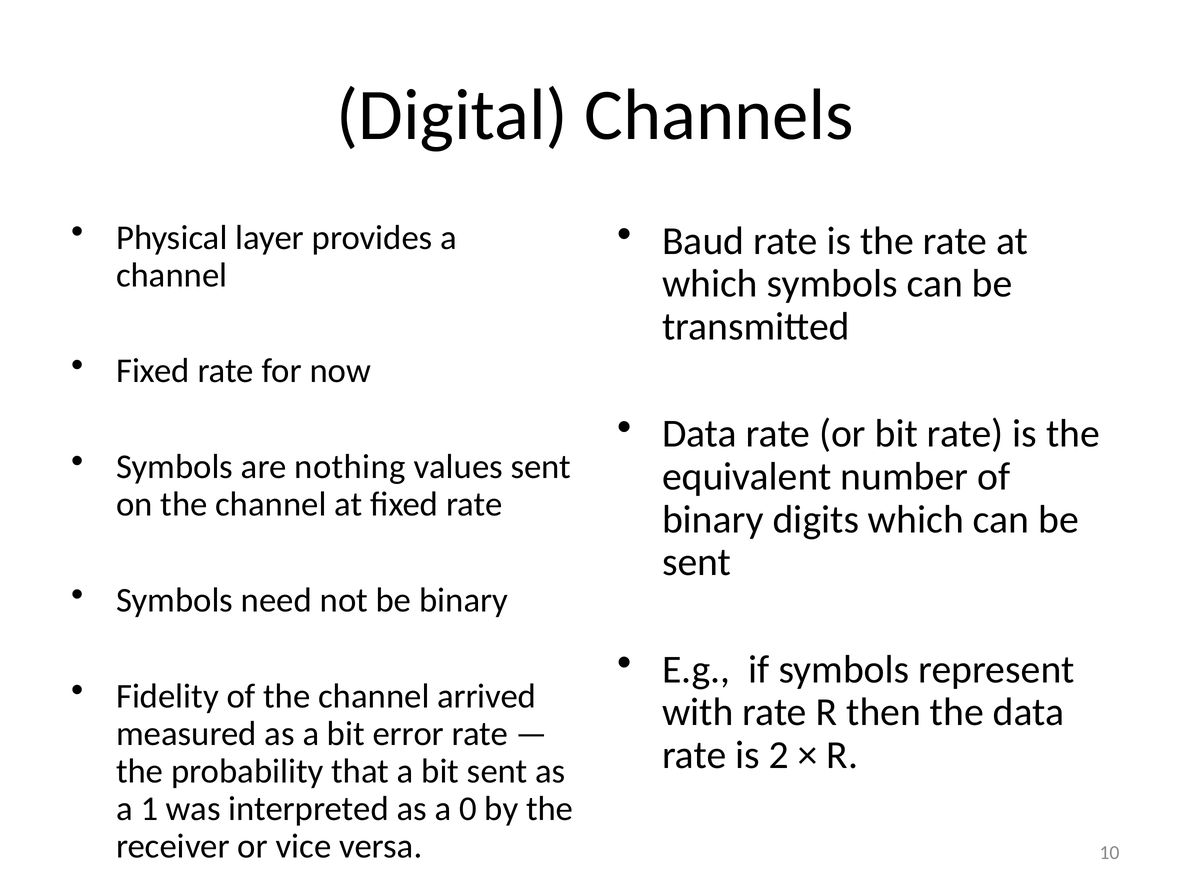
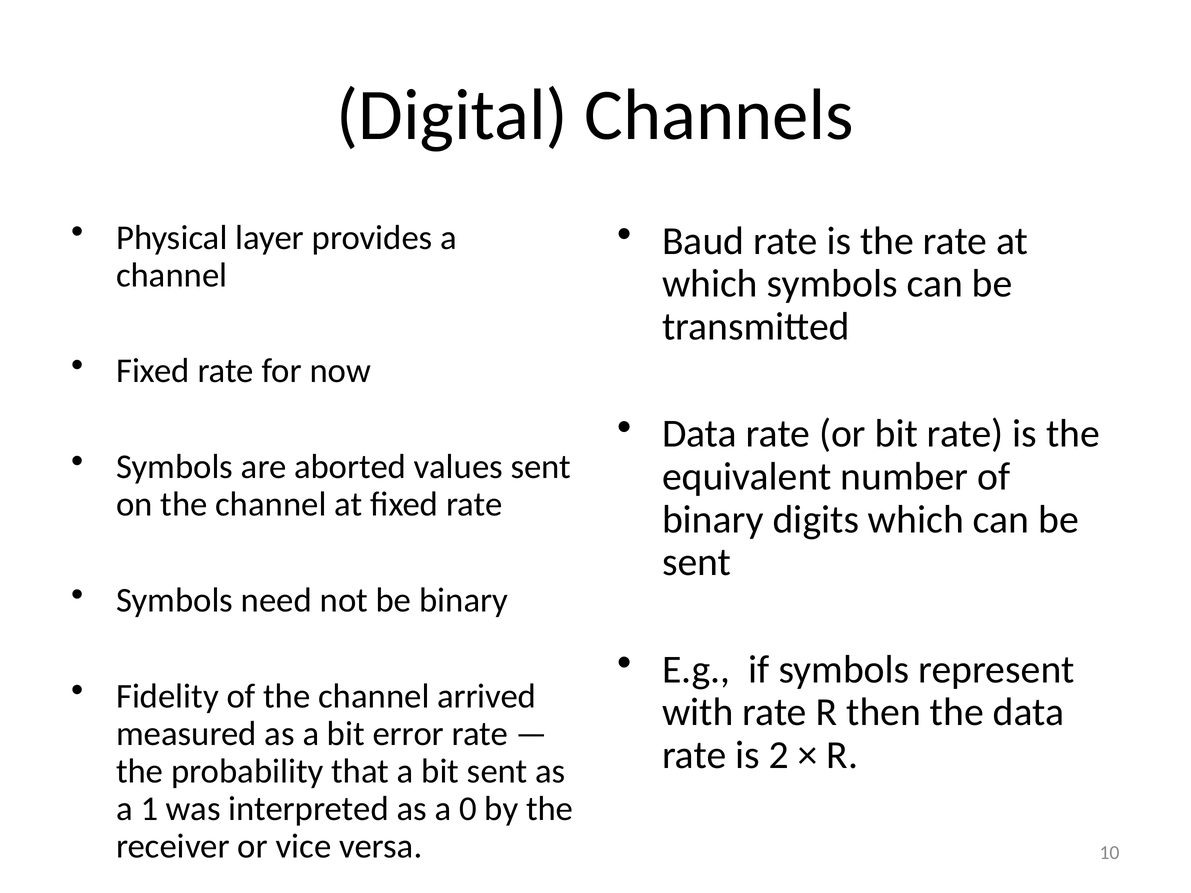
nothing: nothing -> aborted
